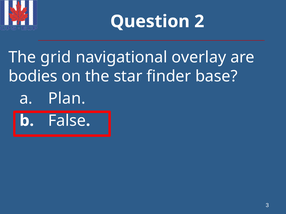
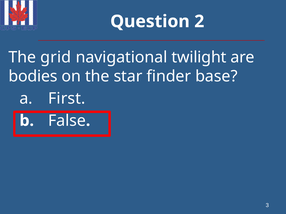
overlay: overlay -> twilight
Plan: Plan -> First
